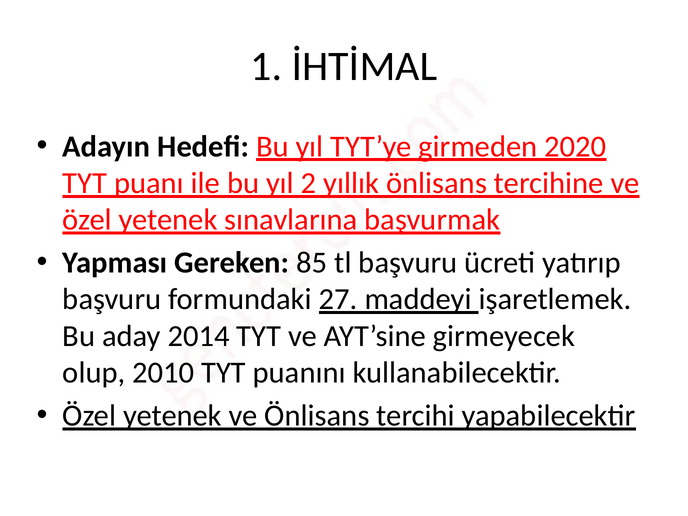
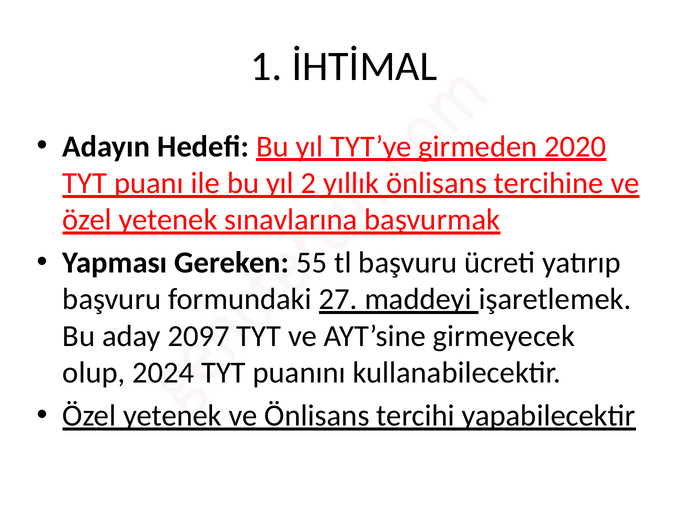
85: 85 -> 55
2014: 2014 -> 2097
2010: 2010 -> 2024
